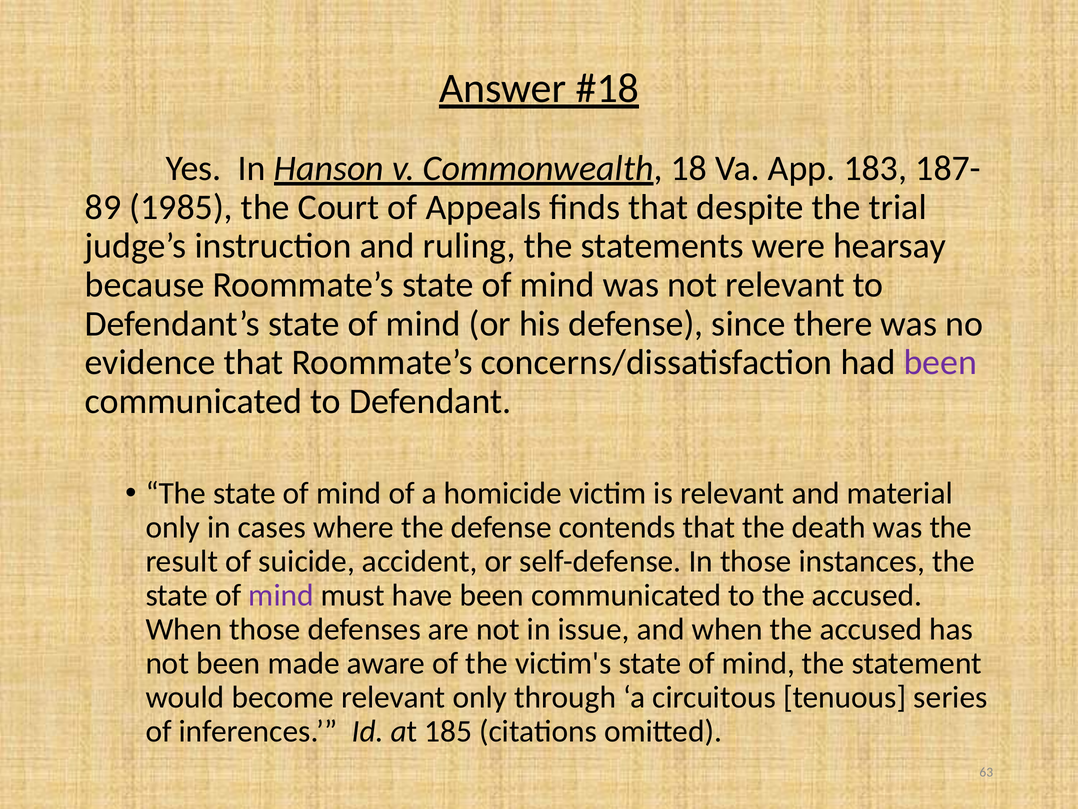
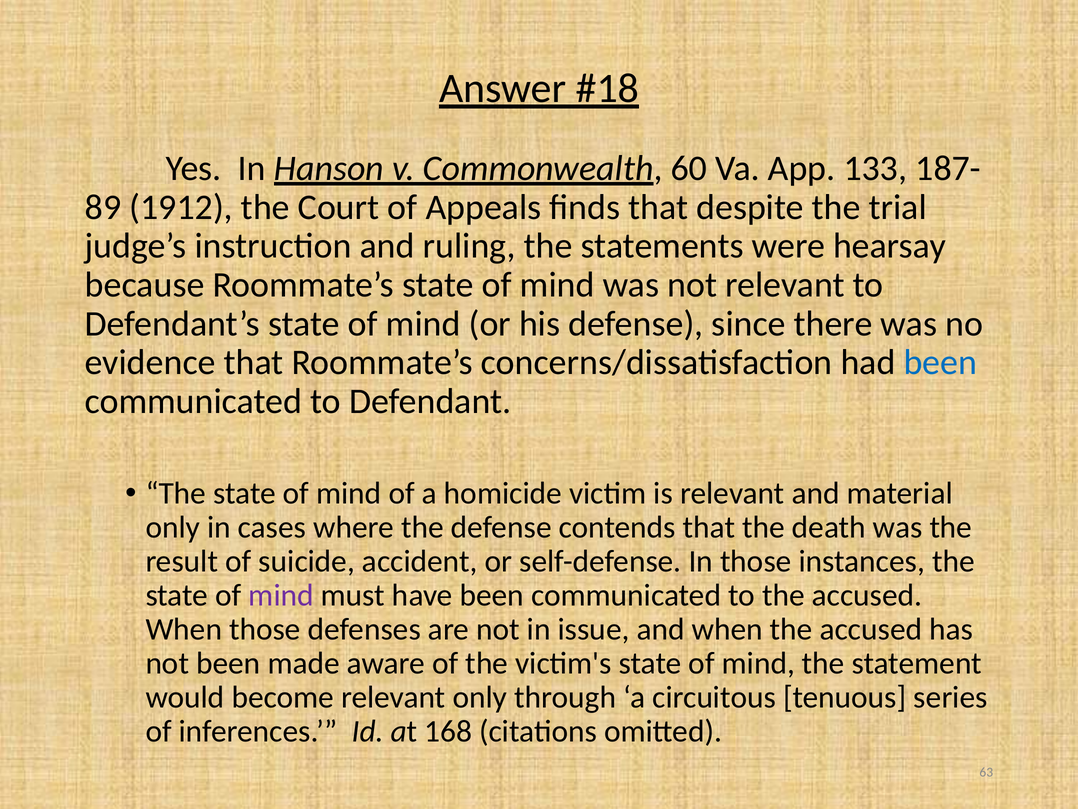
18: 18 -> 60
183: 183 -> 133
1985: 1985 -> 1912
been at (940, 362) colour: purple -> blue
185: 185 -> 168
